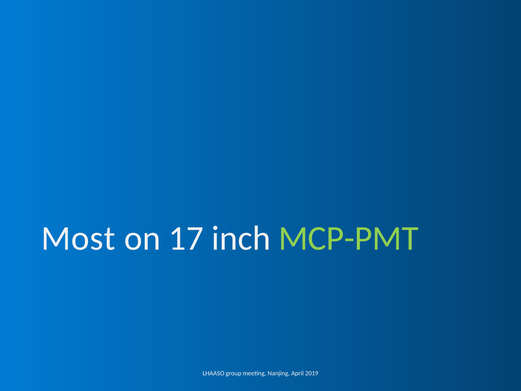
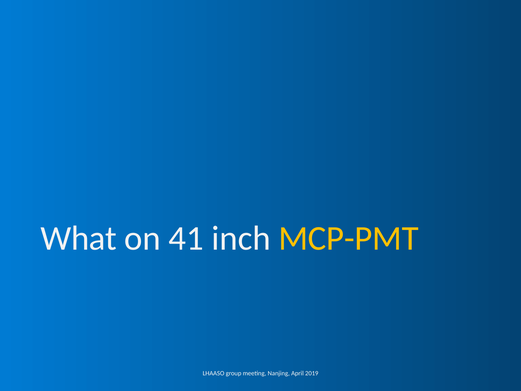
Most: Most -> What
17: 17 -> 41
MCP-PMT colour: light green -> yellow
